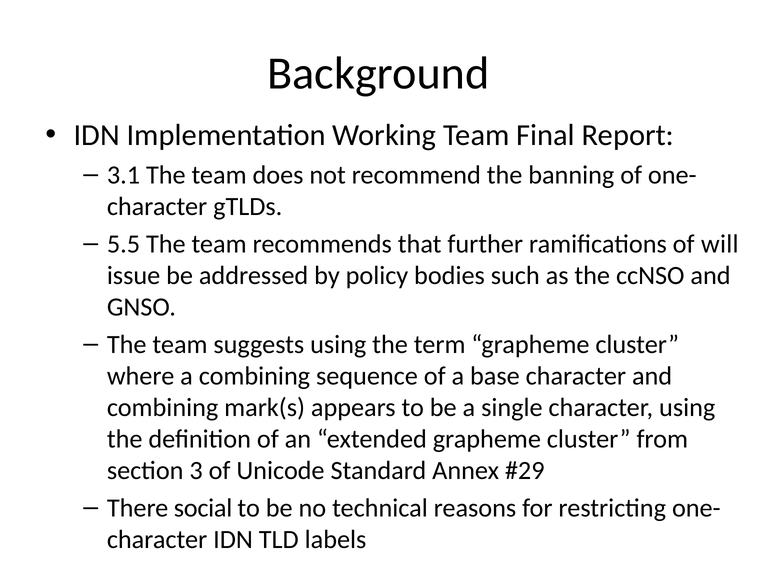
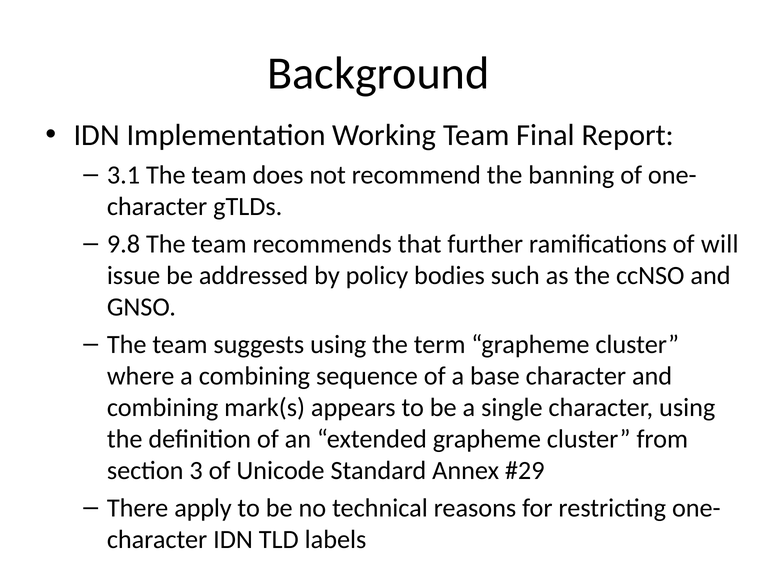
5.5: 5.5 -> 9.8
social: social -> apply
